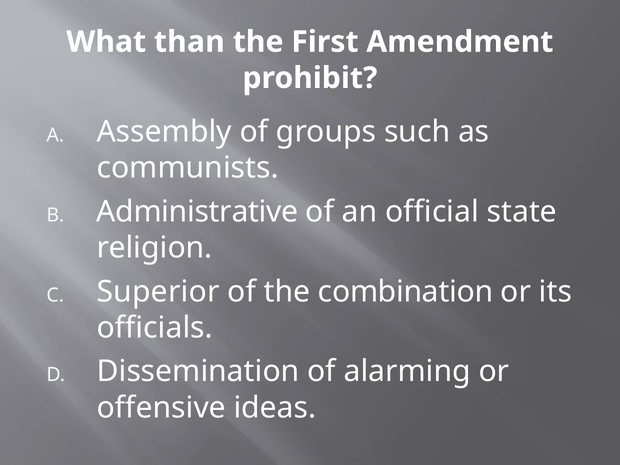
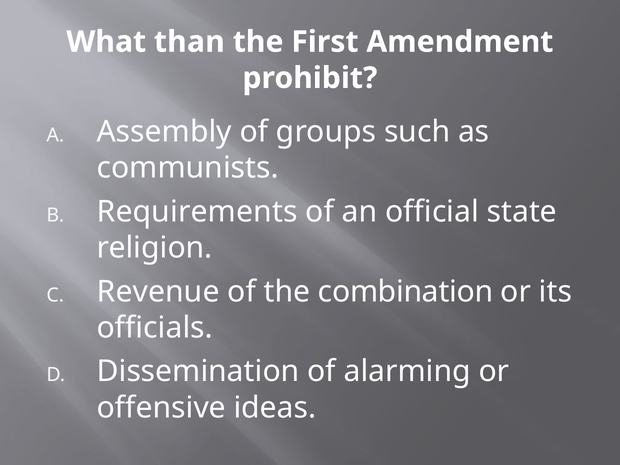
Administrative: Administrative -> Requirements
Superior: Superior -> Revenue
